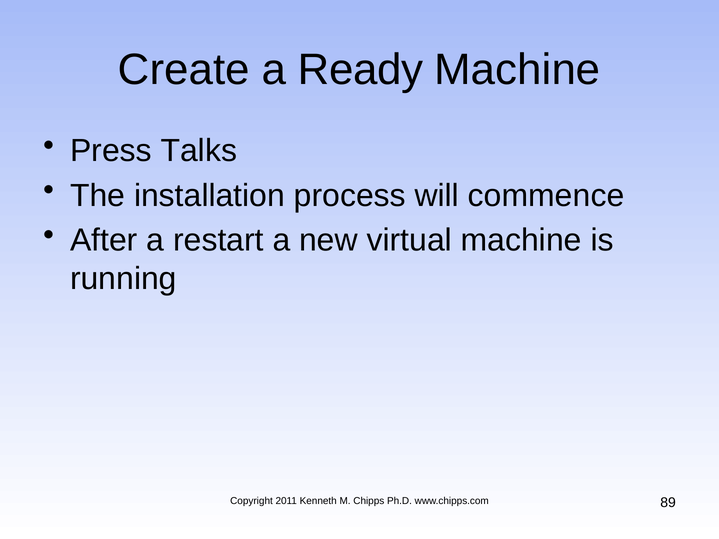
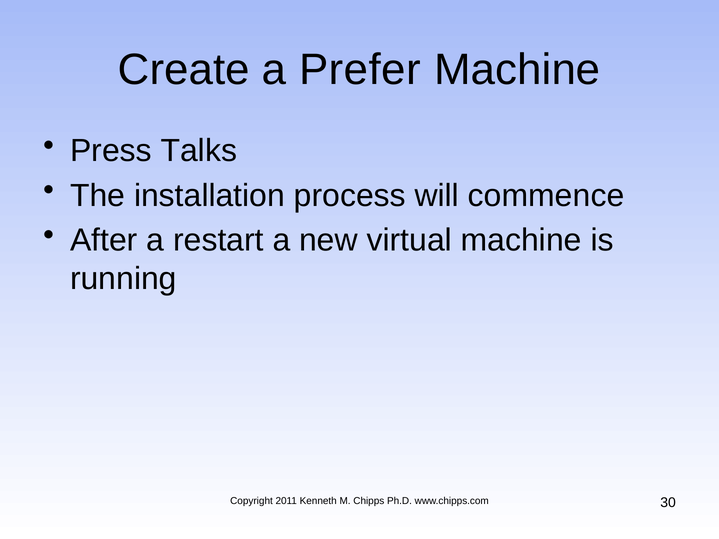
Ready: Ready -> Prefer
89: 89 -> 30
